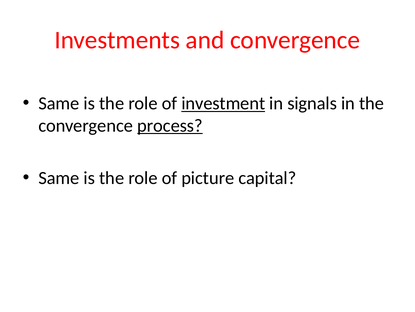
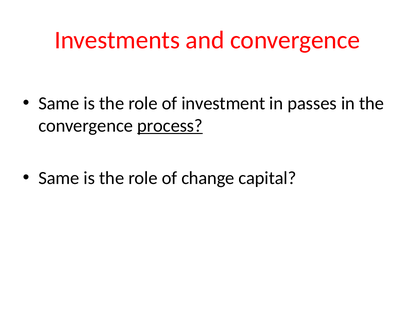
investment underline: present -> none
signals: signals -> passes
picture: picture -> change
